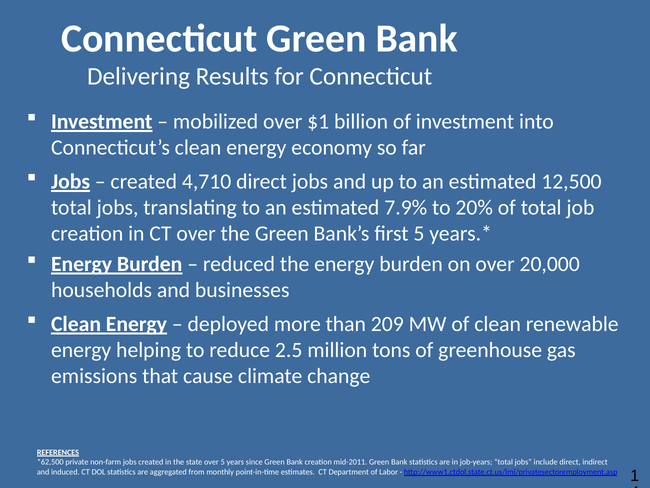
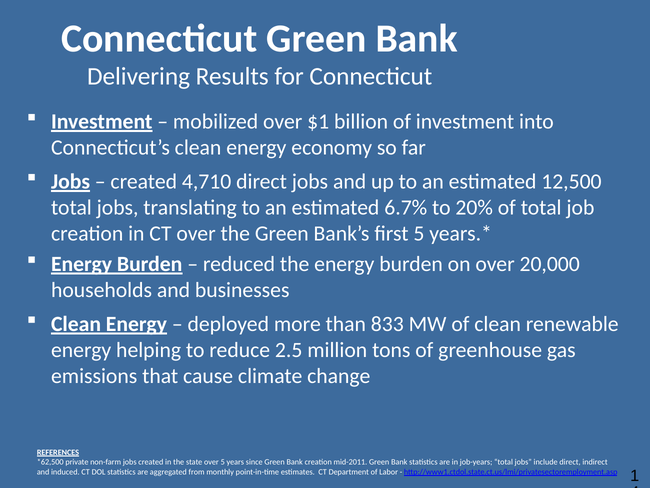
7.9%: 7.9% -> 6.7%
209: 209 -> 833
